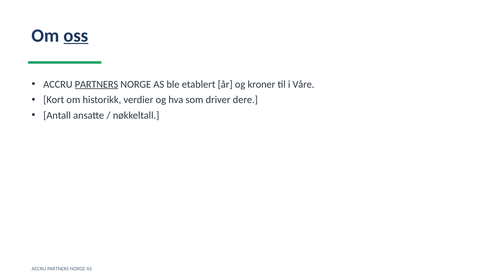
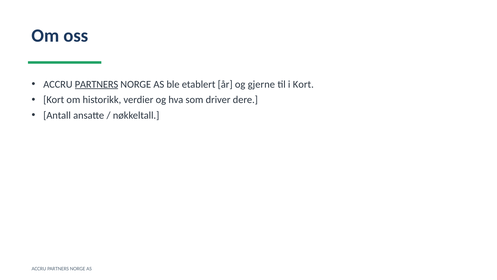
oss underline: present -> none
kroner: kroner -> gjerne
i Våre: Våre -> Kort
